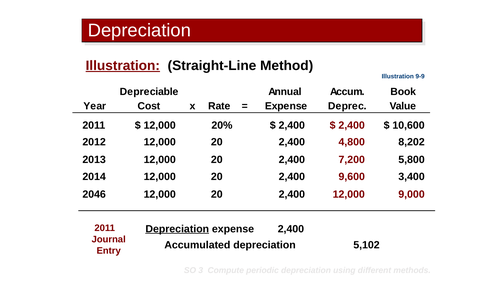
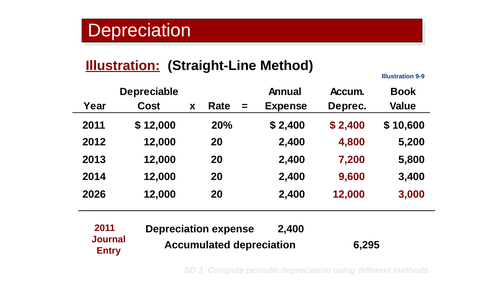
8,202: 8,202 -> 5,200
2046: 2046 -> 2026
9,000: 9,000 -> 3,000
Depreciation at (177, 229) underline: present -> none
5,102: 5,102 -> 6,295
